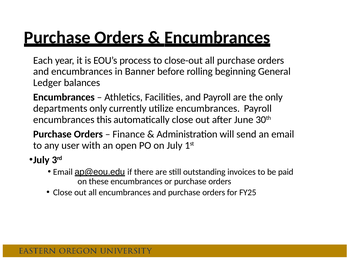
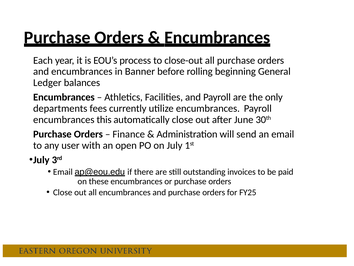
departments only: only -> fees
